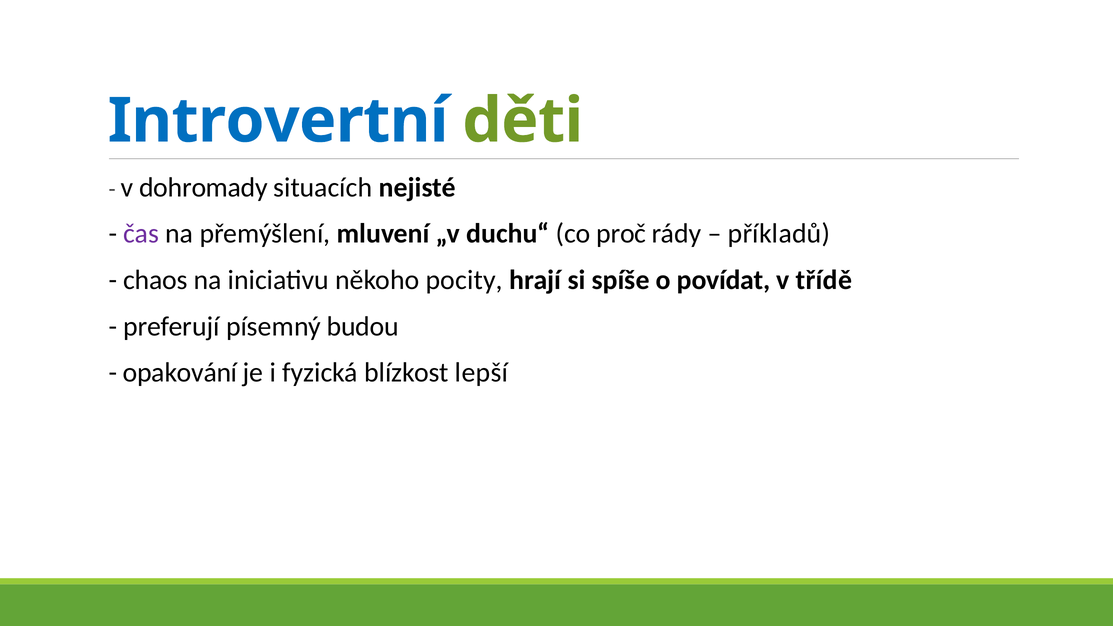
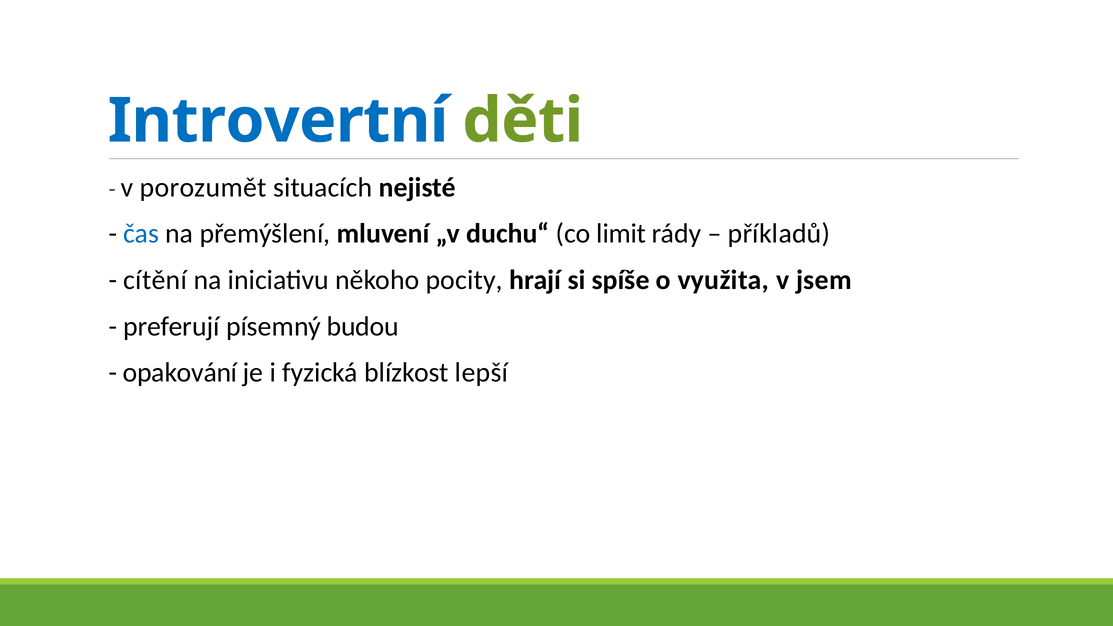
dohromady: dohromady -> porozumět
čas colour: purple -> blue
proč: proč -> limit
chaos: chaos -> cítění
povídat: povídat -> využita
třídě: třídě -> jsem
